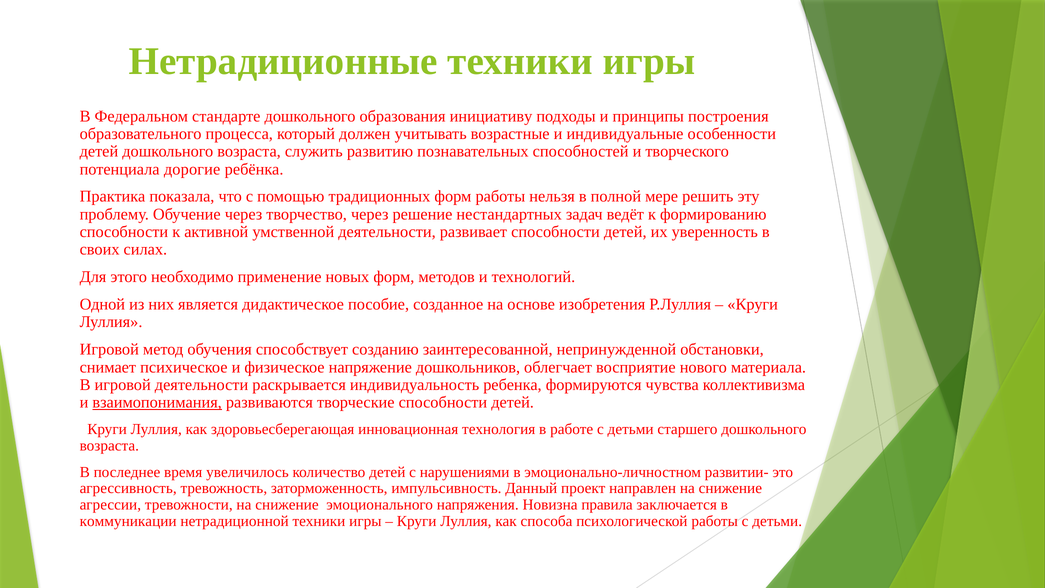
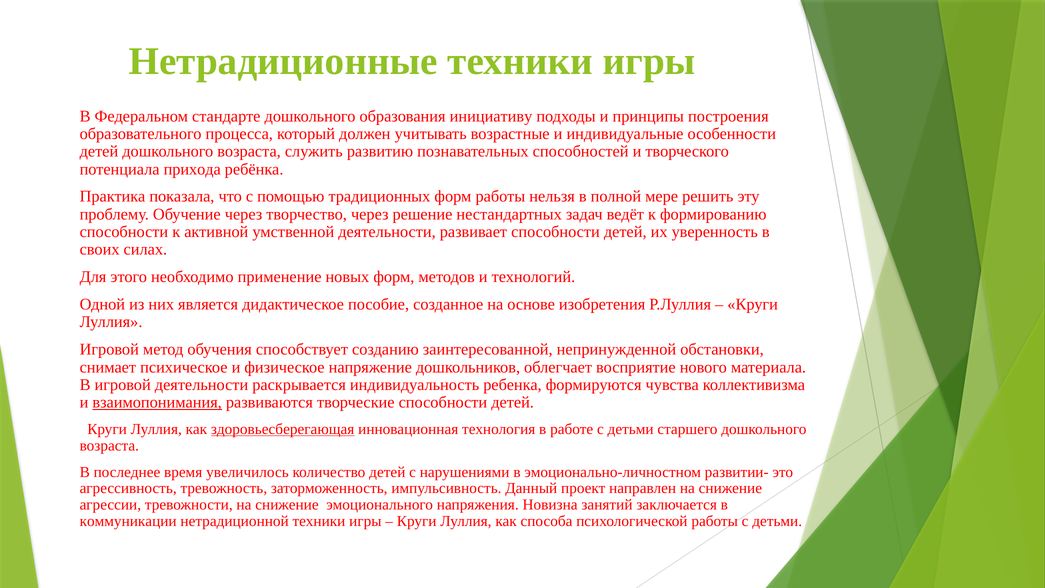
дорогие: дорогие -> прихода
здоровьесберегающая underline: none -> present
правила: правила -> занятий
